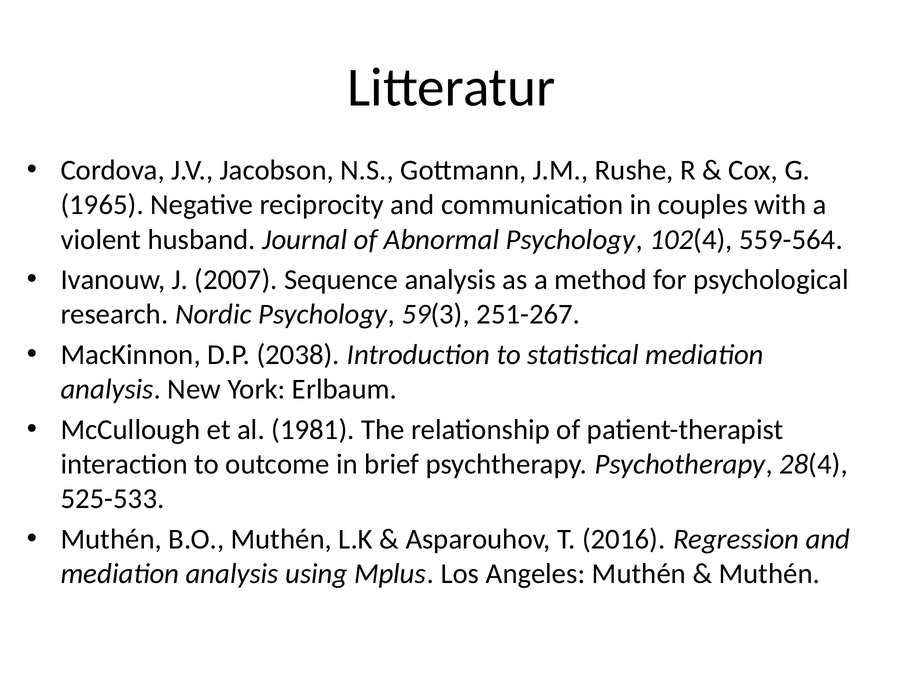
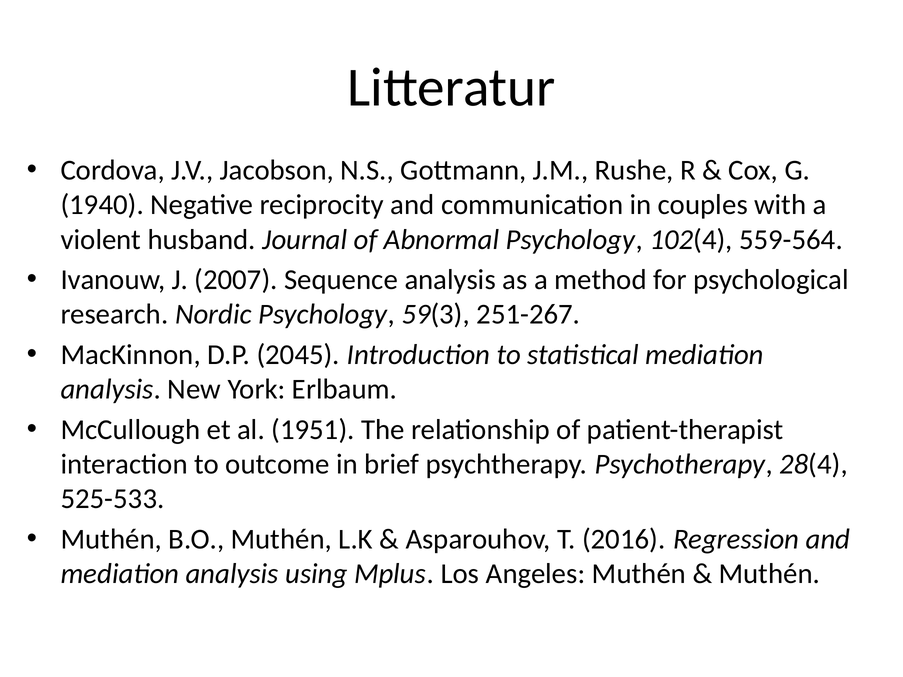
1965: 1965 -> 1940
2038: 2038 -> 2045
1981: 1981 -> 1951
